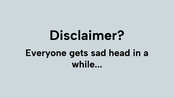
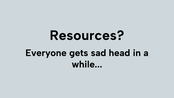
Disclaimer: Disclaimer -> Resources
